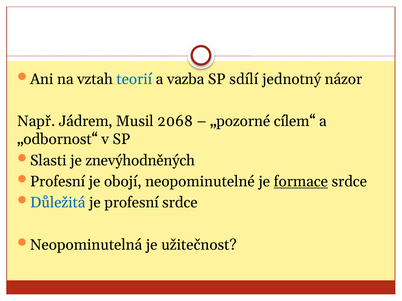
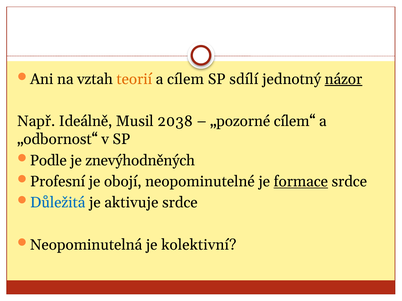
teorií colour: blue -> orange
vazba: vazba -> cílem
názor underline: none -> present
Jádrem: Jádrem -> Ideálně
2068: 2068 -> 2038
Slasti: Slasti -> Podle
je profesní: profesní -> aktivuje
užitečnost: užitečnost -> kolektivní
